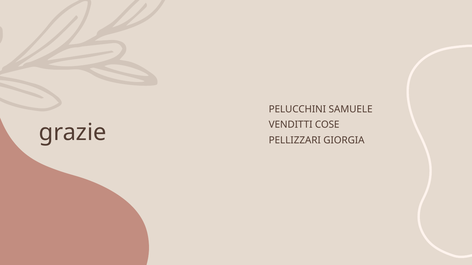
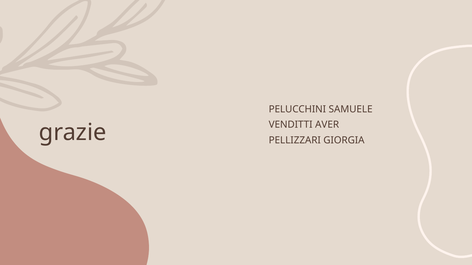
COSE: COSE -> AVER
